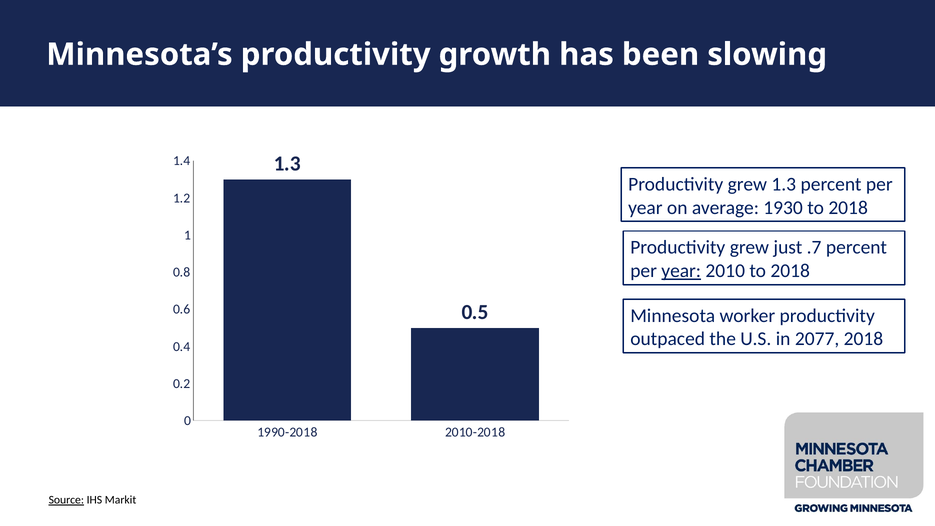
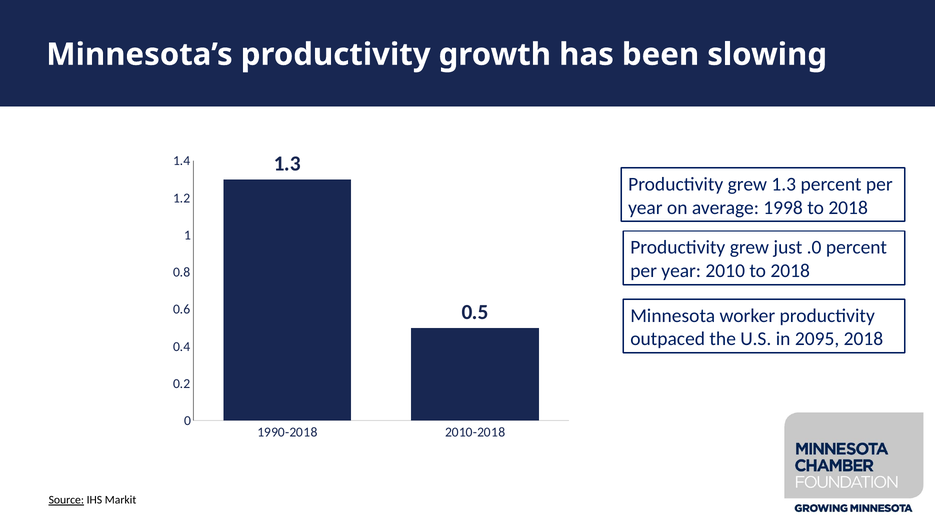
1930: 1930 -> 1998
.7: .7 -> .0
year at (681, 271) underline: present -> none
2077: 2077 -> 2095
